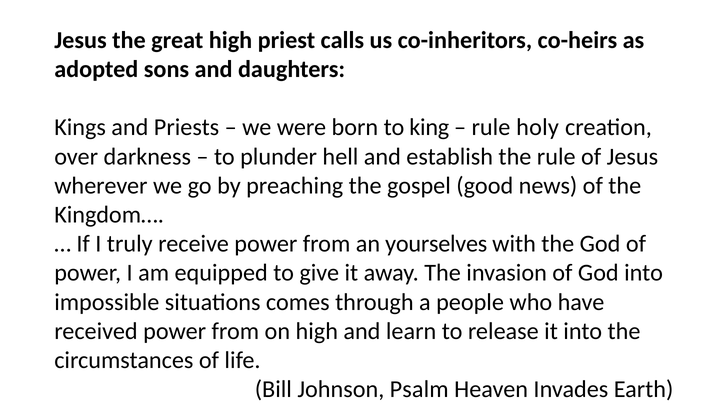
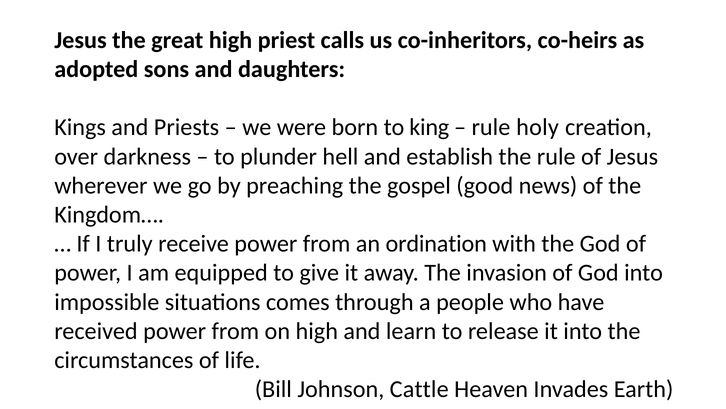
yourselves: yourselves -> ordination
Psalm: Psalm -> Cattle
